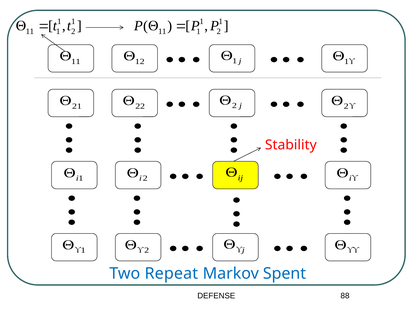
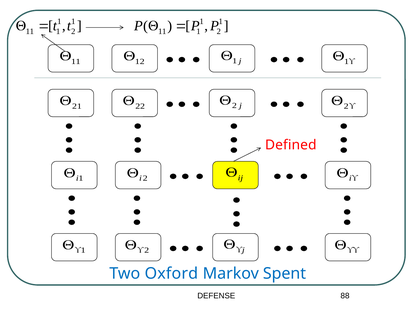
Stability: Stability -> Defined
Repeat: Repeat -> Oxford
